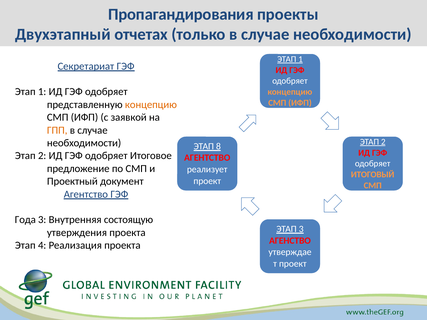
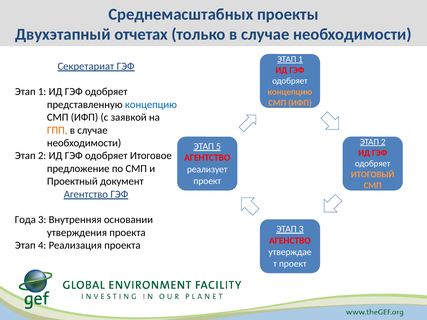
Пропагандирования: Пропагандирования -> Среднемасштабных
концепцию at (151, 105) colour: orange -> blue
8: 8 -> 5
состоящую: состоящую -> основании
